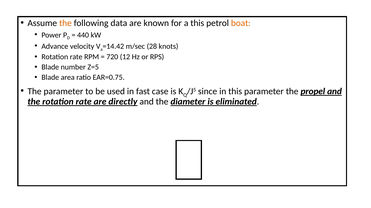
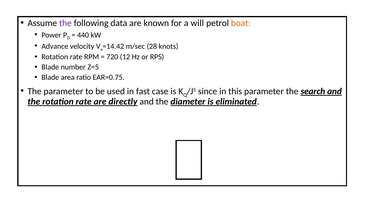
the at (65, 23) colour: orange -> purple
a this: this -> will
propel: propel -> search
